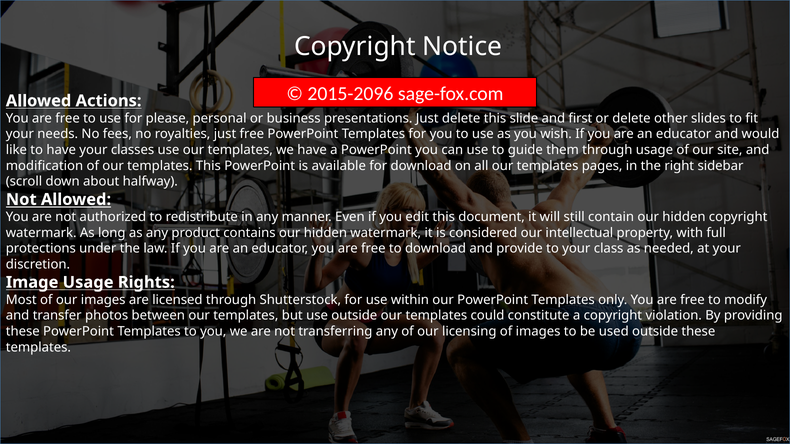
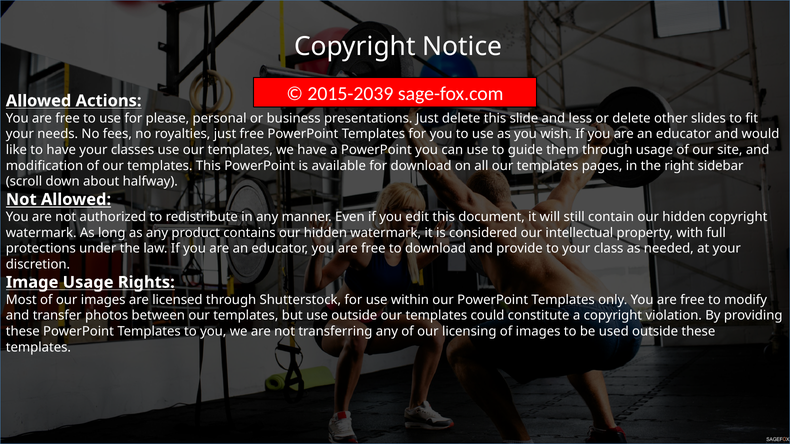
2015-2096: 2015-2096 -> 2015-2039
first: first -> less
